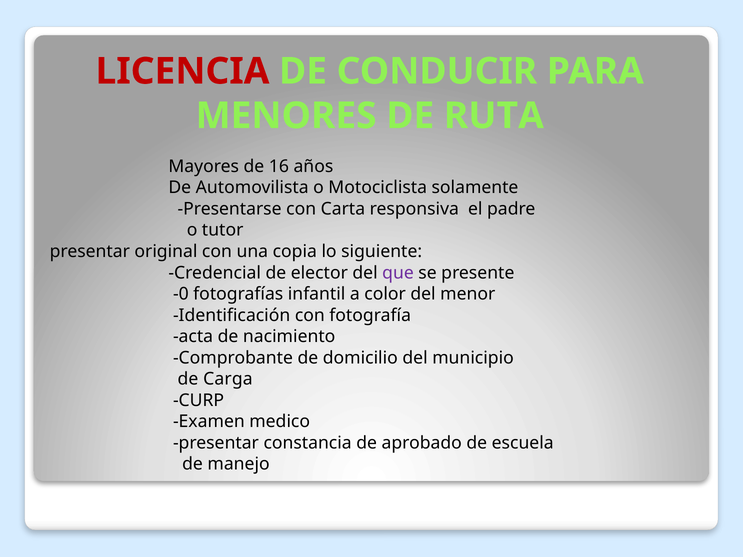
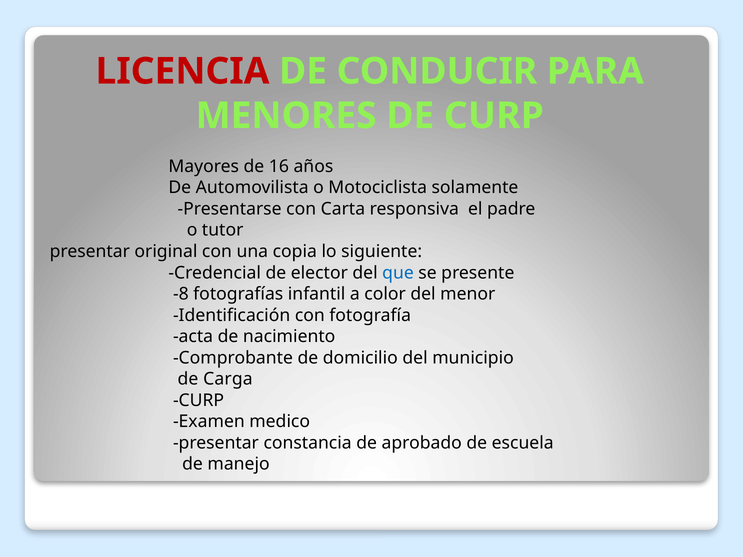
DE RUTA: RUTA -> CURP
que colour: purple -> blue
-0: -0 -> -8
